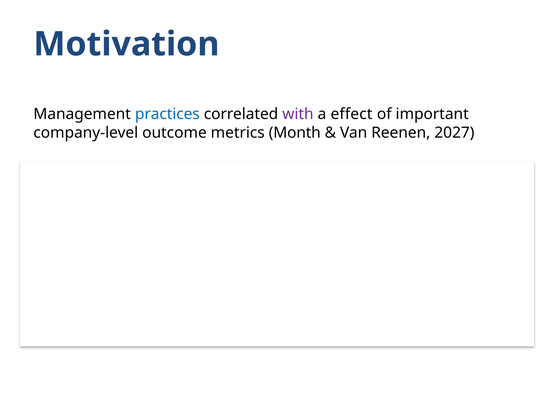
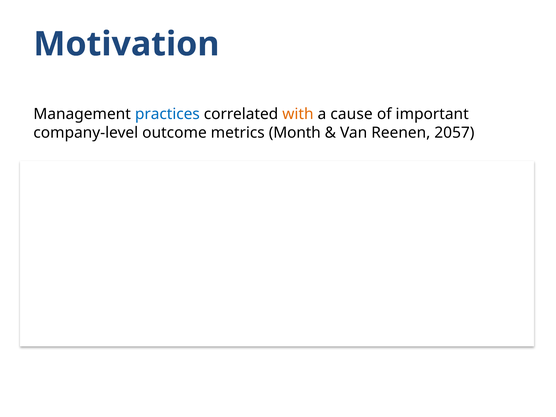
with colour: purple -> orange
a effect: effect -> cause
2027: 2027 -> 2057
